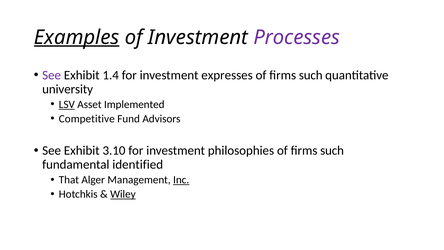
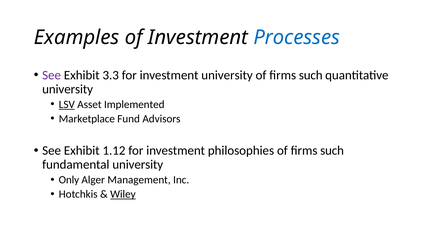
Examples underline: present -> none
Processes colour: purple -> blue
1.4: 1.4 -> 3.3
investment expresses: expresses -> university
Competitive: Competitive -> Marketplace
3.10: 3.10 -> 1.12
fundamental identified: identified -> university
That: That -> Only
Inc underline: present -> none
